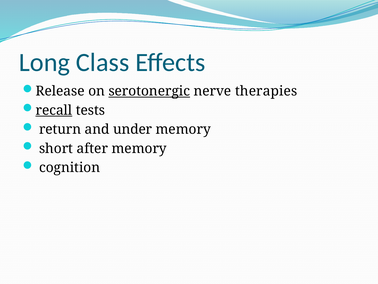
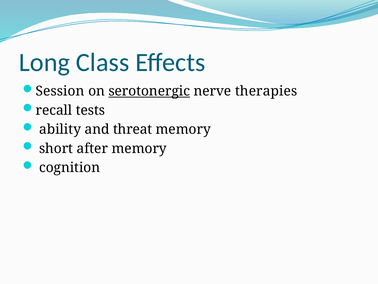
Release: Release -> Session
recall underline: present -> none
return: return -> ability
under: under -> threat
